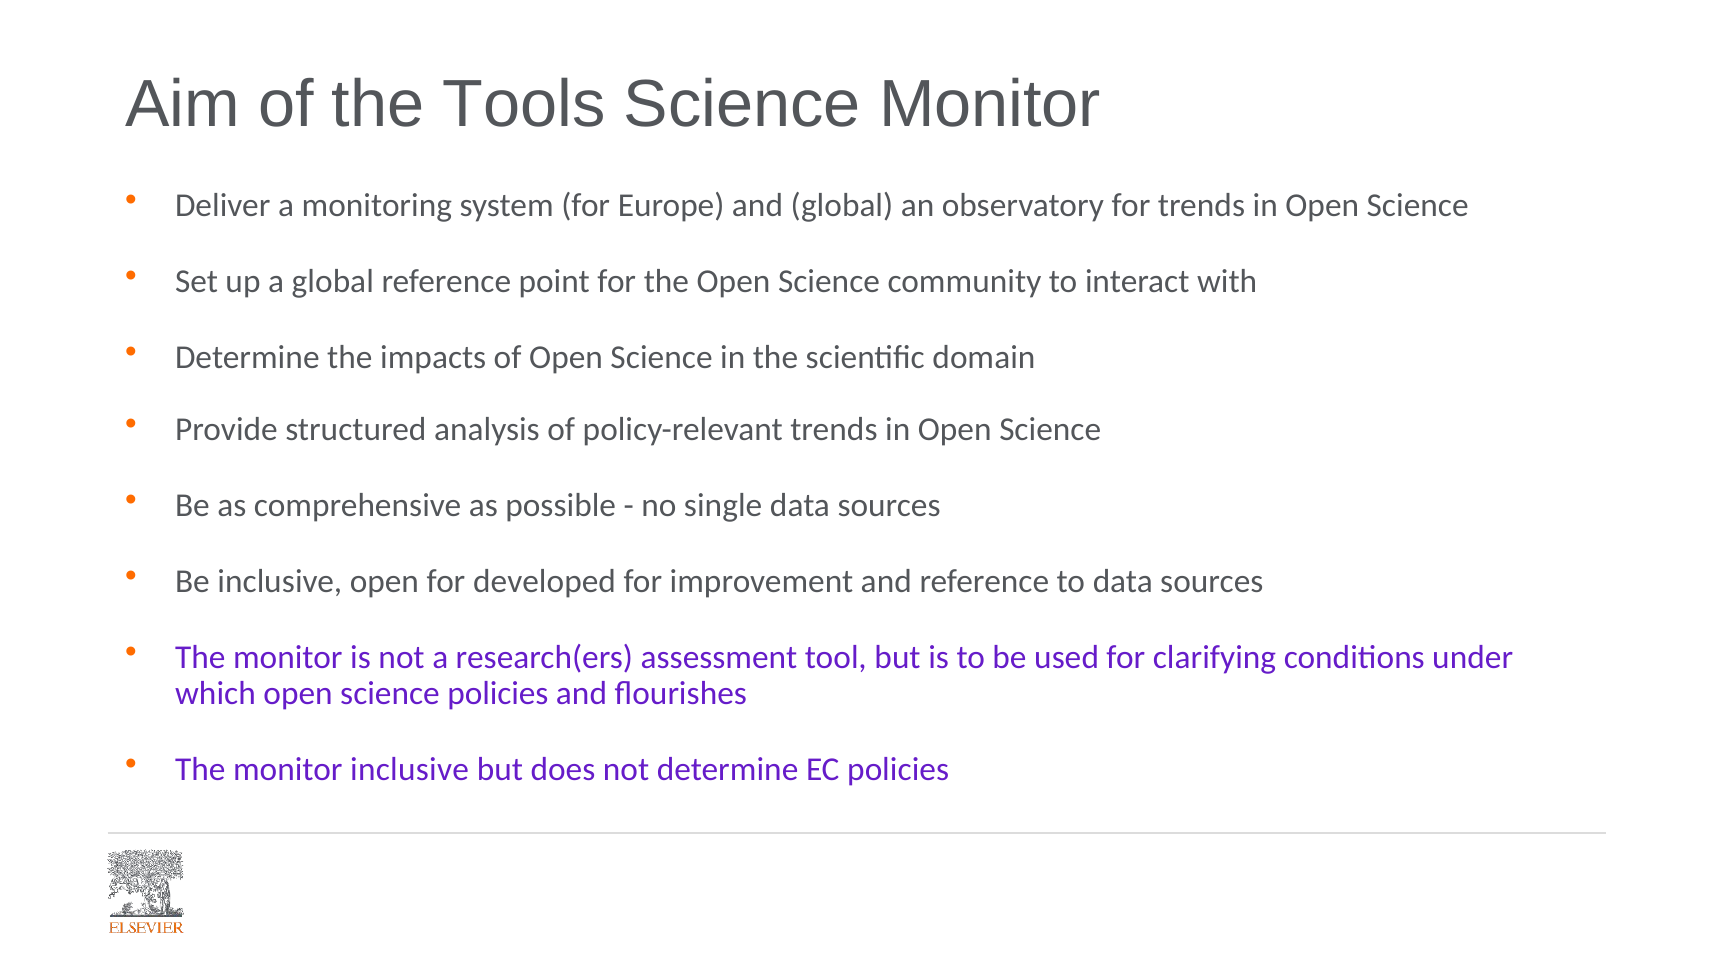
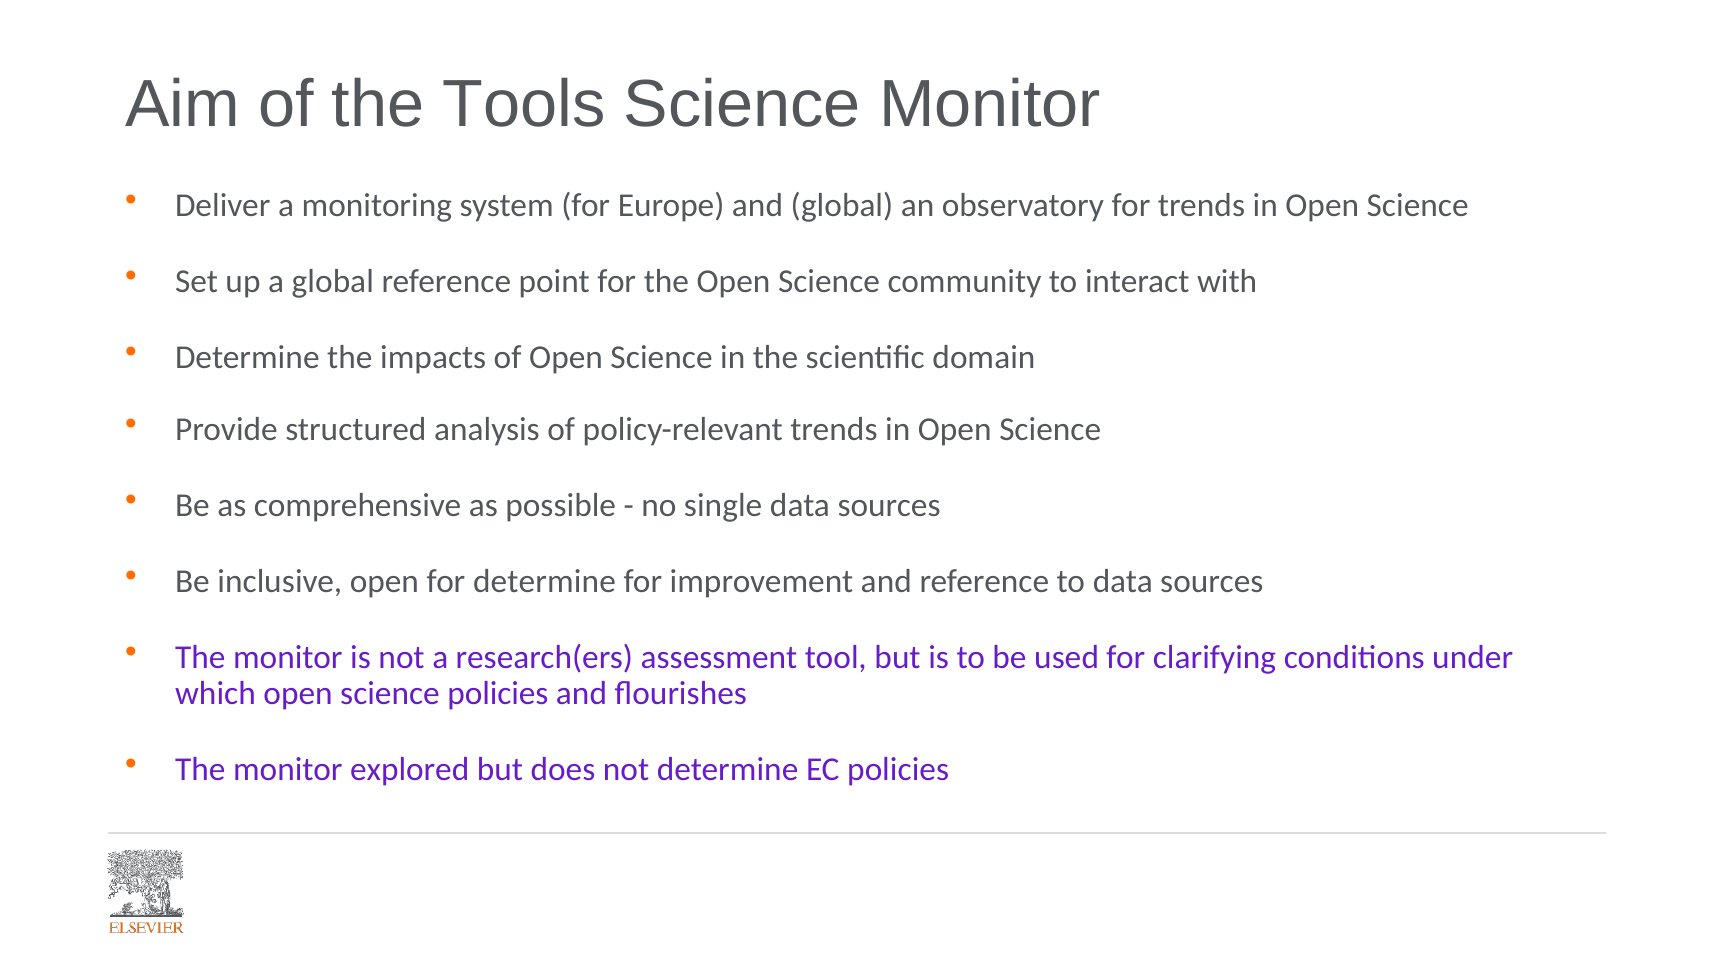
for developed: developed -> determine
monitor inclusive: inclusive -> explored
